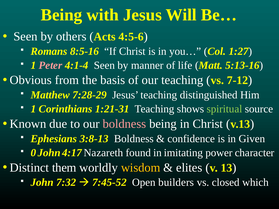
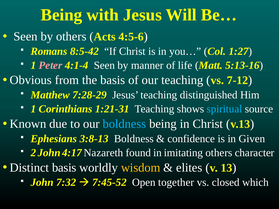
8:5-16: 8:5-16 -> 8:5-42
spiritual colour: light green -> light blue
boldness at (124, 124) colour: pink -> light blue
0: 0 -> 2
imitating power: power -> others
Distinct them: them -> basis
builders: builders -> together
